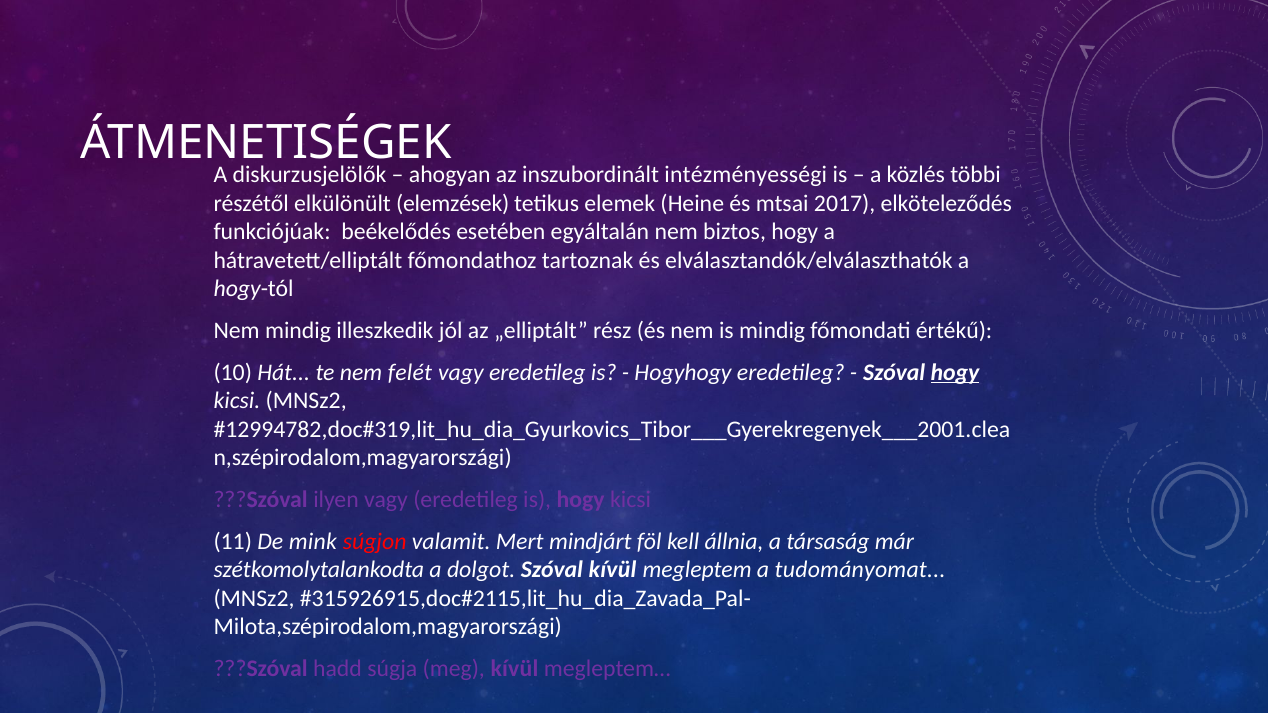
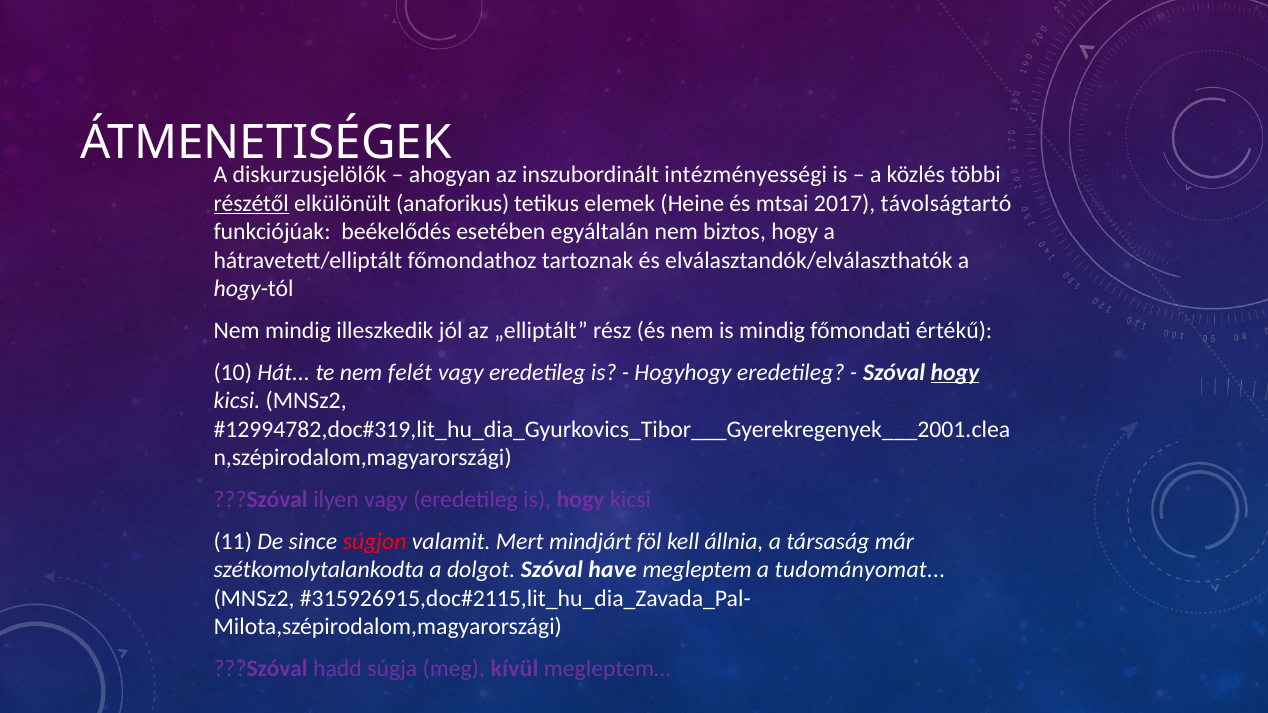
részétől underline: none -> present
elemzések: elemzések -> anaforikus
elköteleződés: elköteleződés -> távolságtartó
mink: mink -> since
Szóval kívül: kívül -> have
